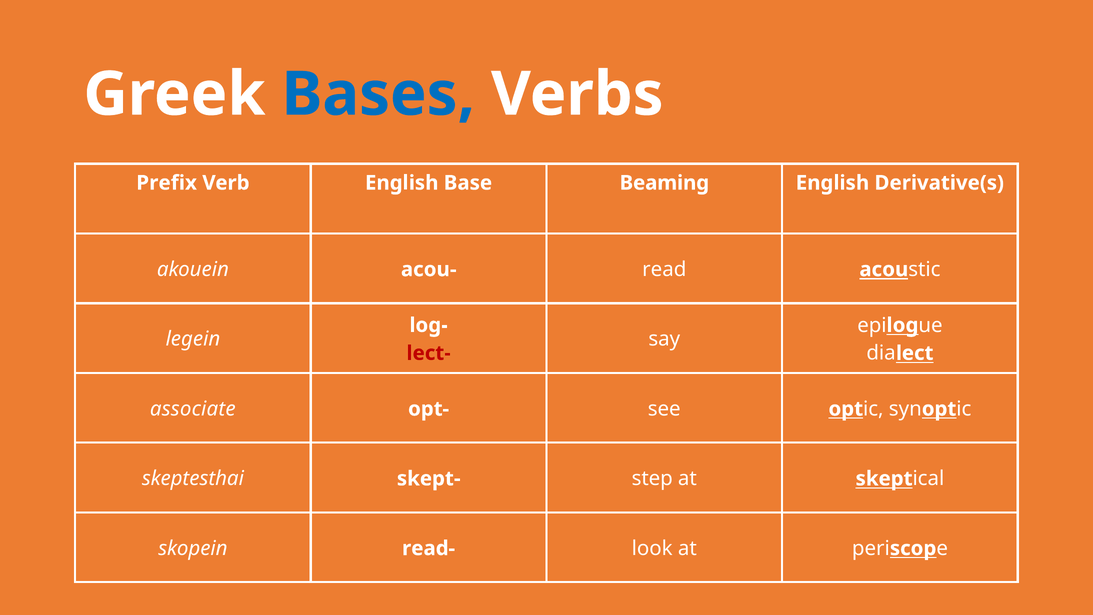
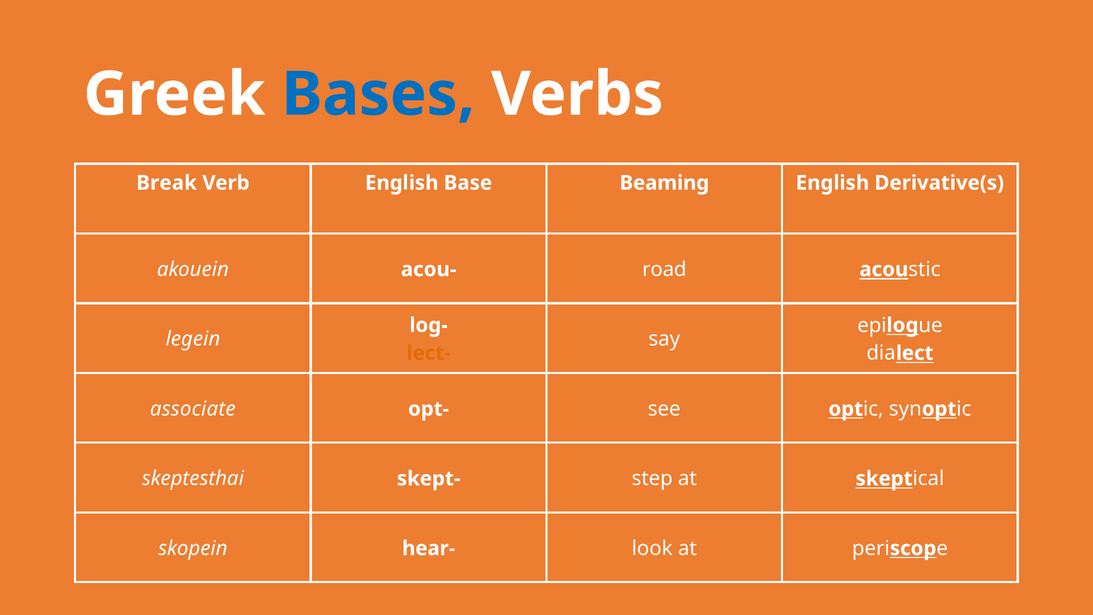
Prefix: Prefix -> Break
read: read -> road
lect- colour: red -> orange
read-: read- -> hear-
